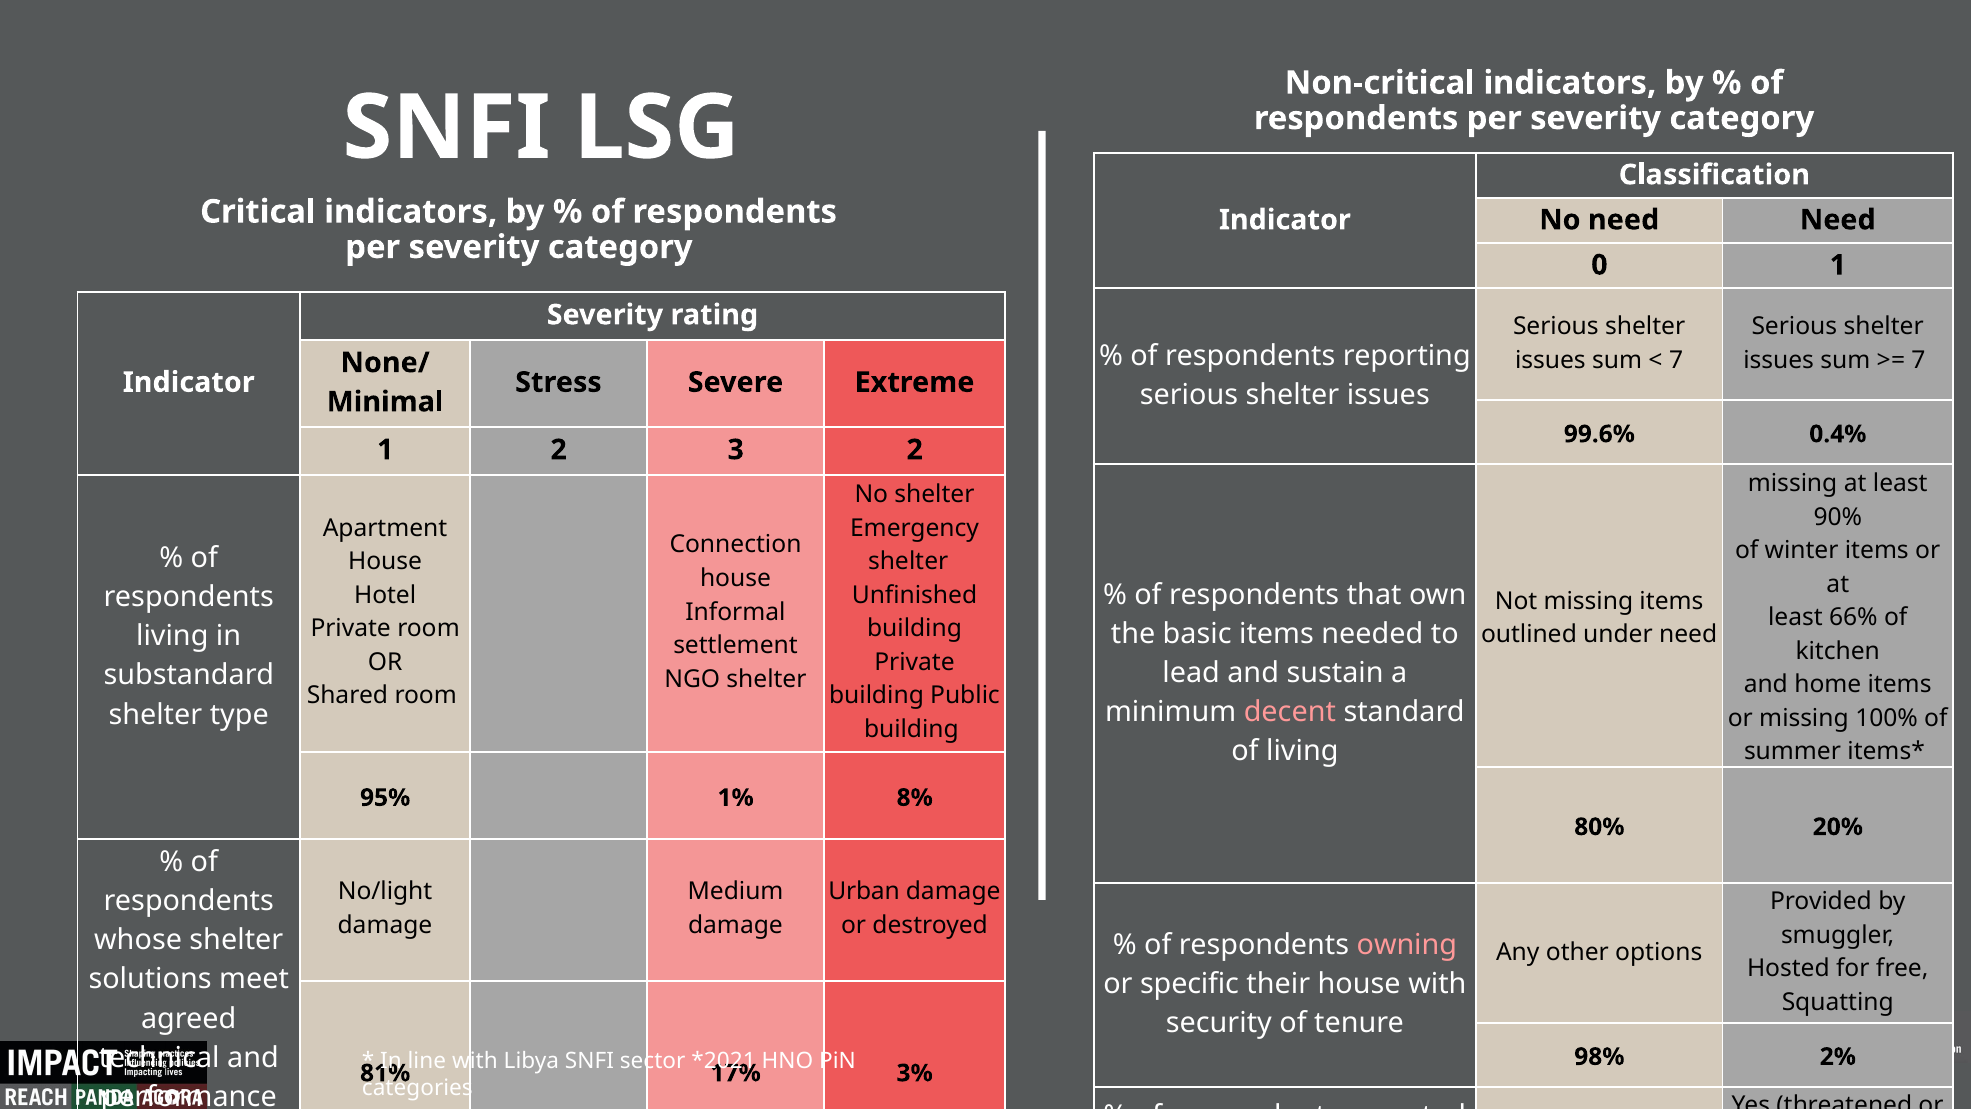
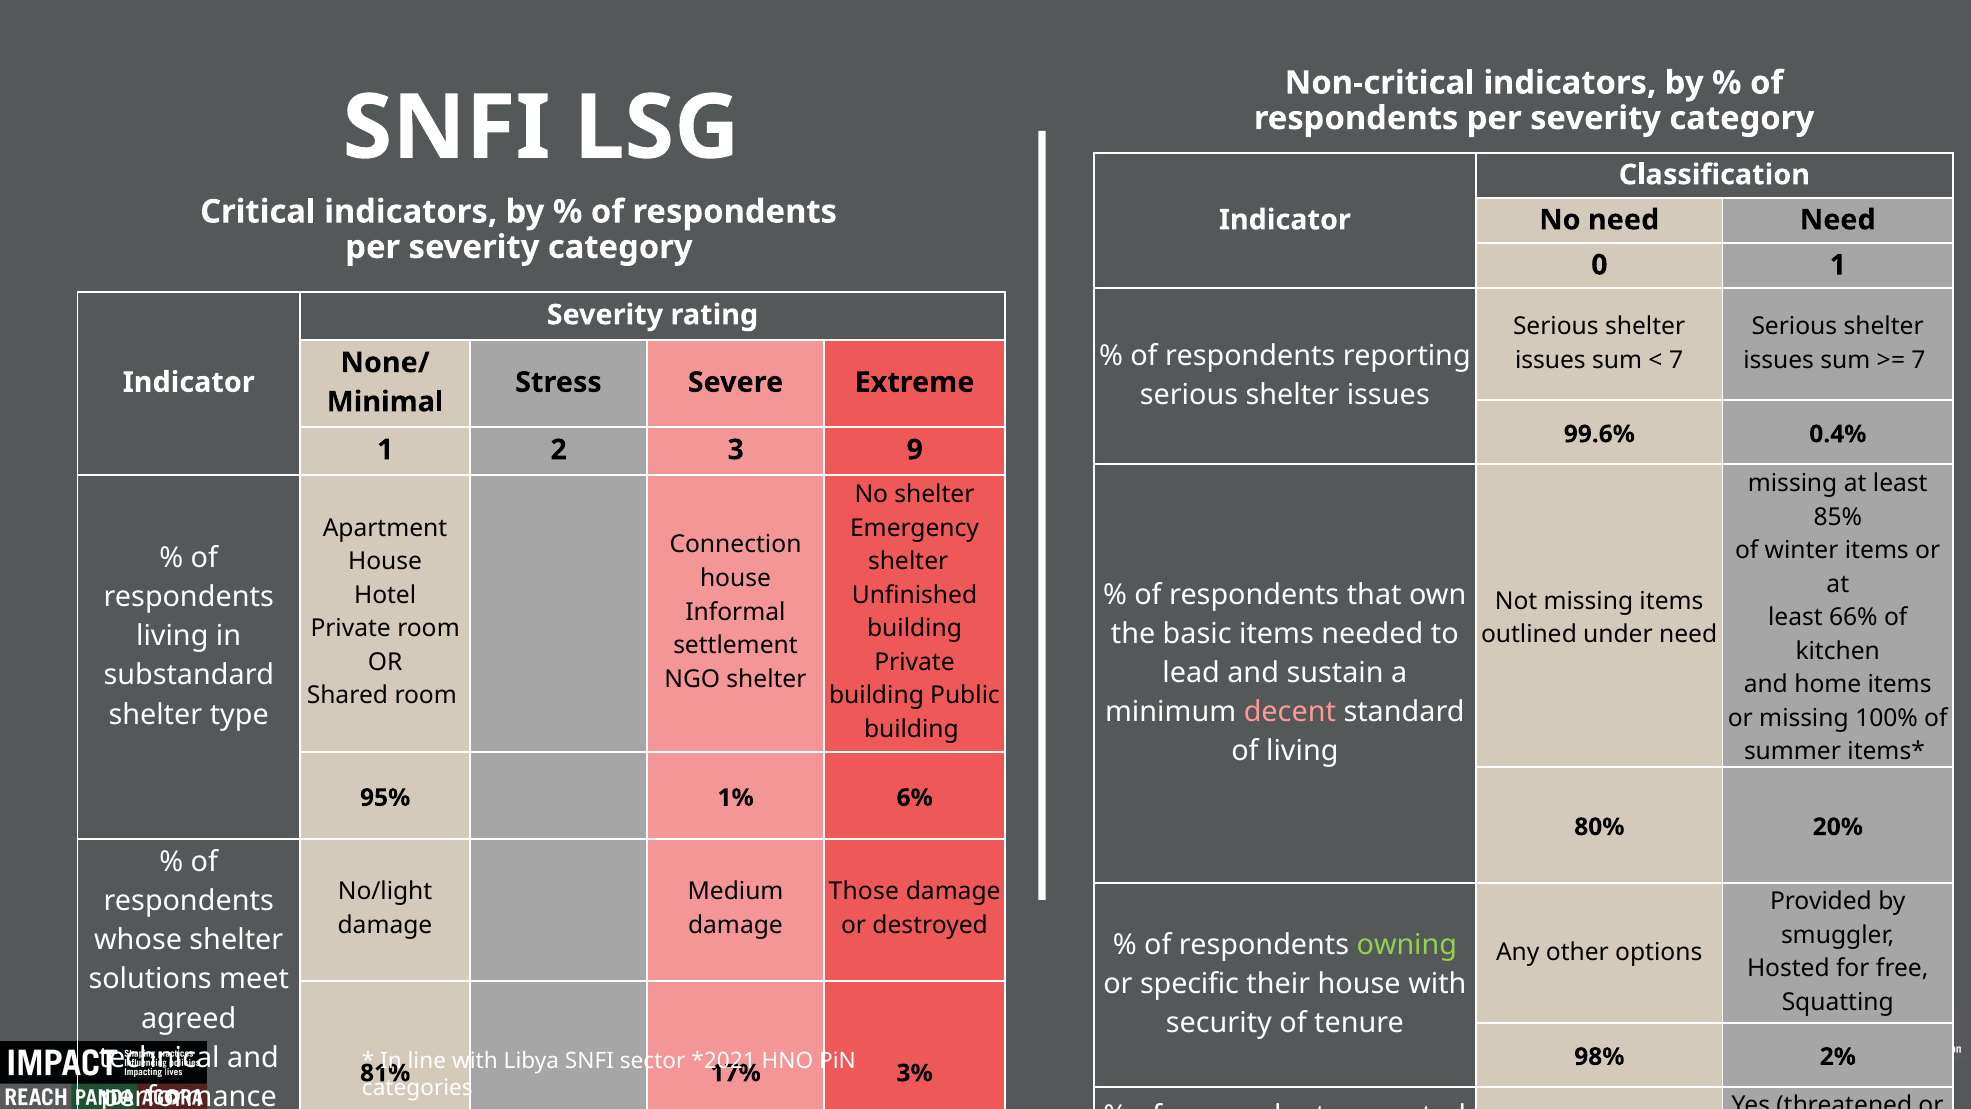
3 2: 2 -> 9
90%: 90% -> 85%
8%: 8% -> 6%
Urban: Urban -> Those
owning colour: pink -> light green
